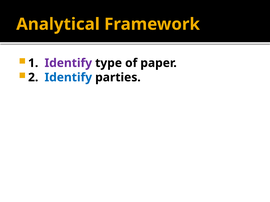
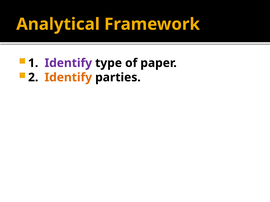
Identify at (68, 78) colour: blue -> orange
